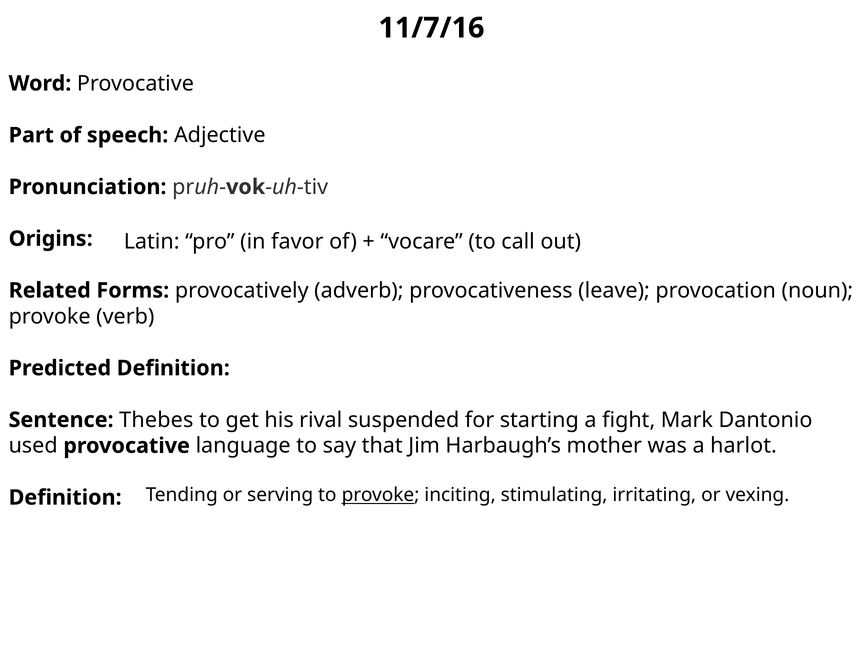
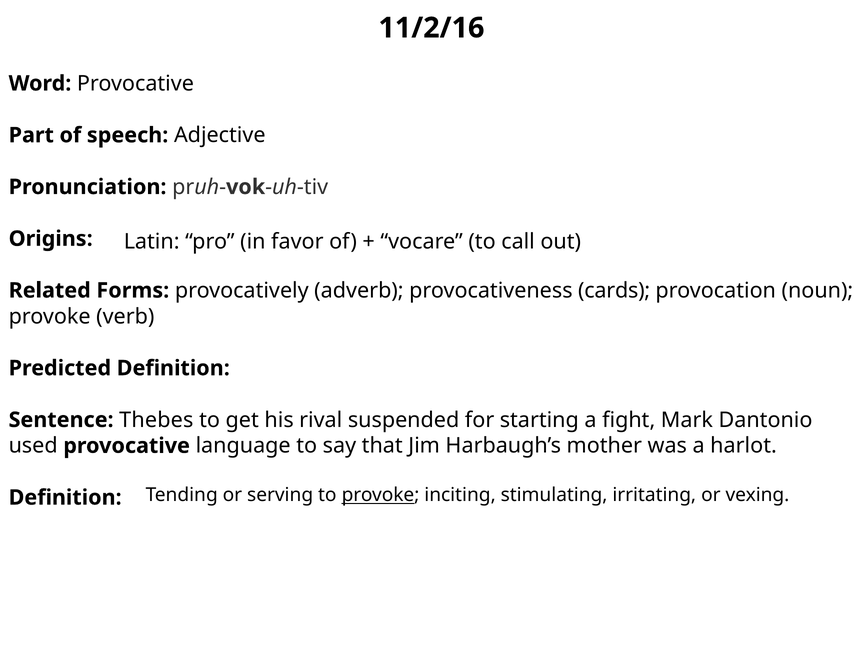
11/7/16: 11/7/16 -> 11/2/16
leave: leave -> cards
